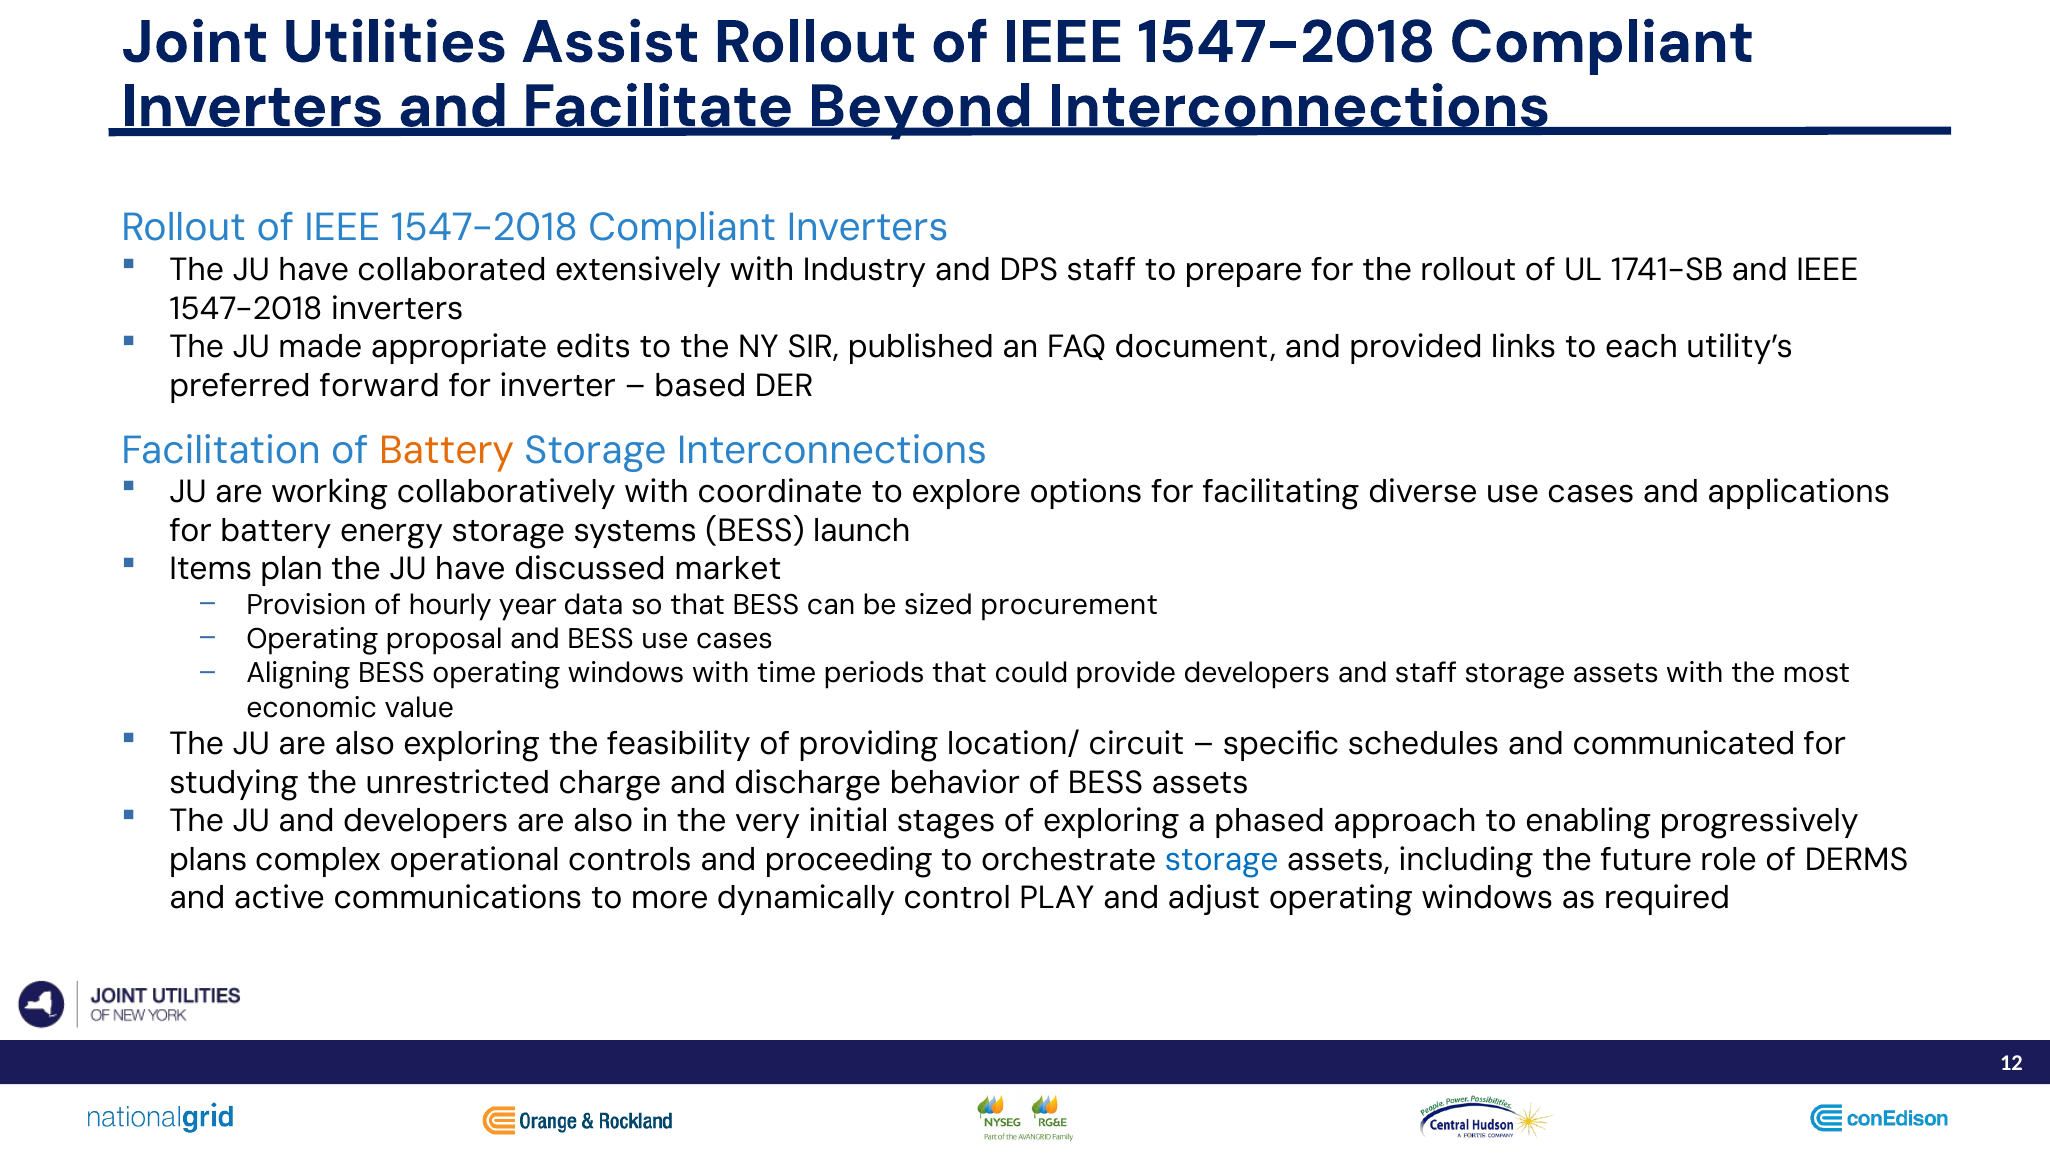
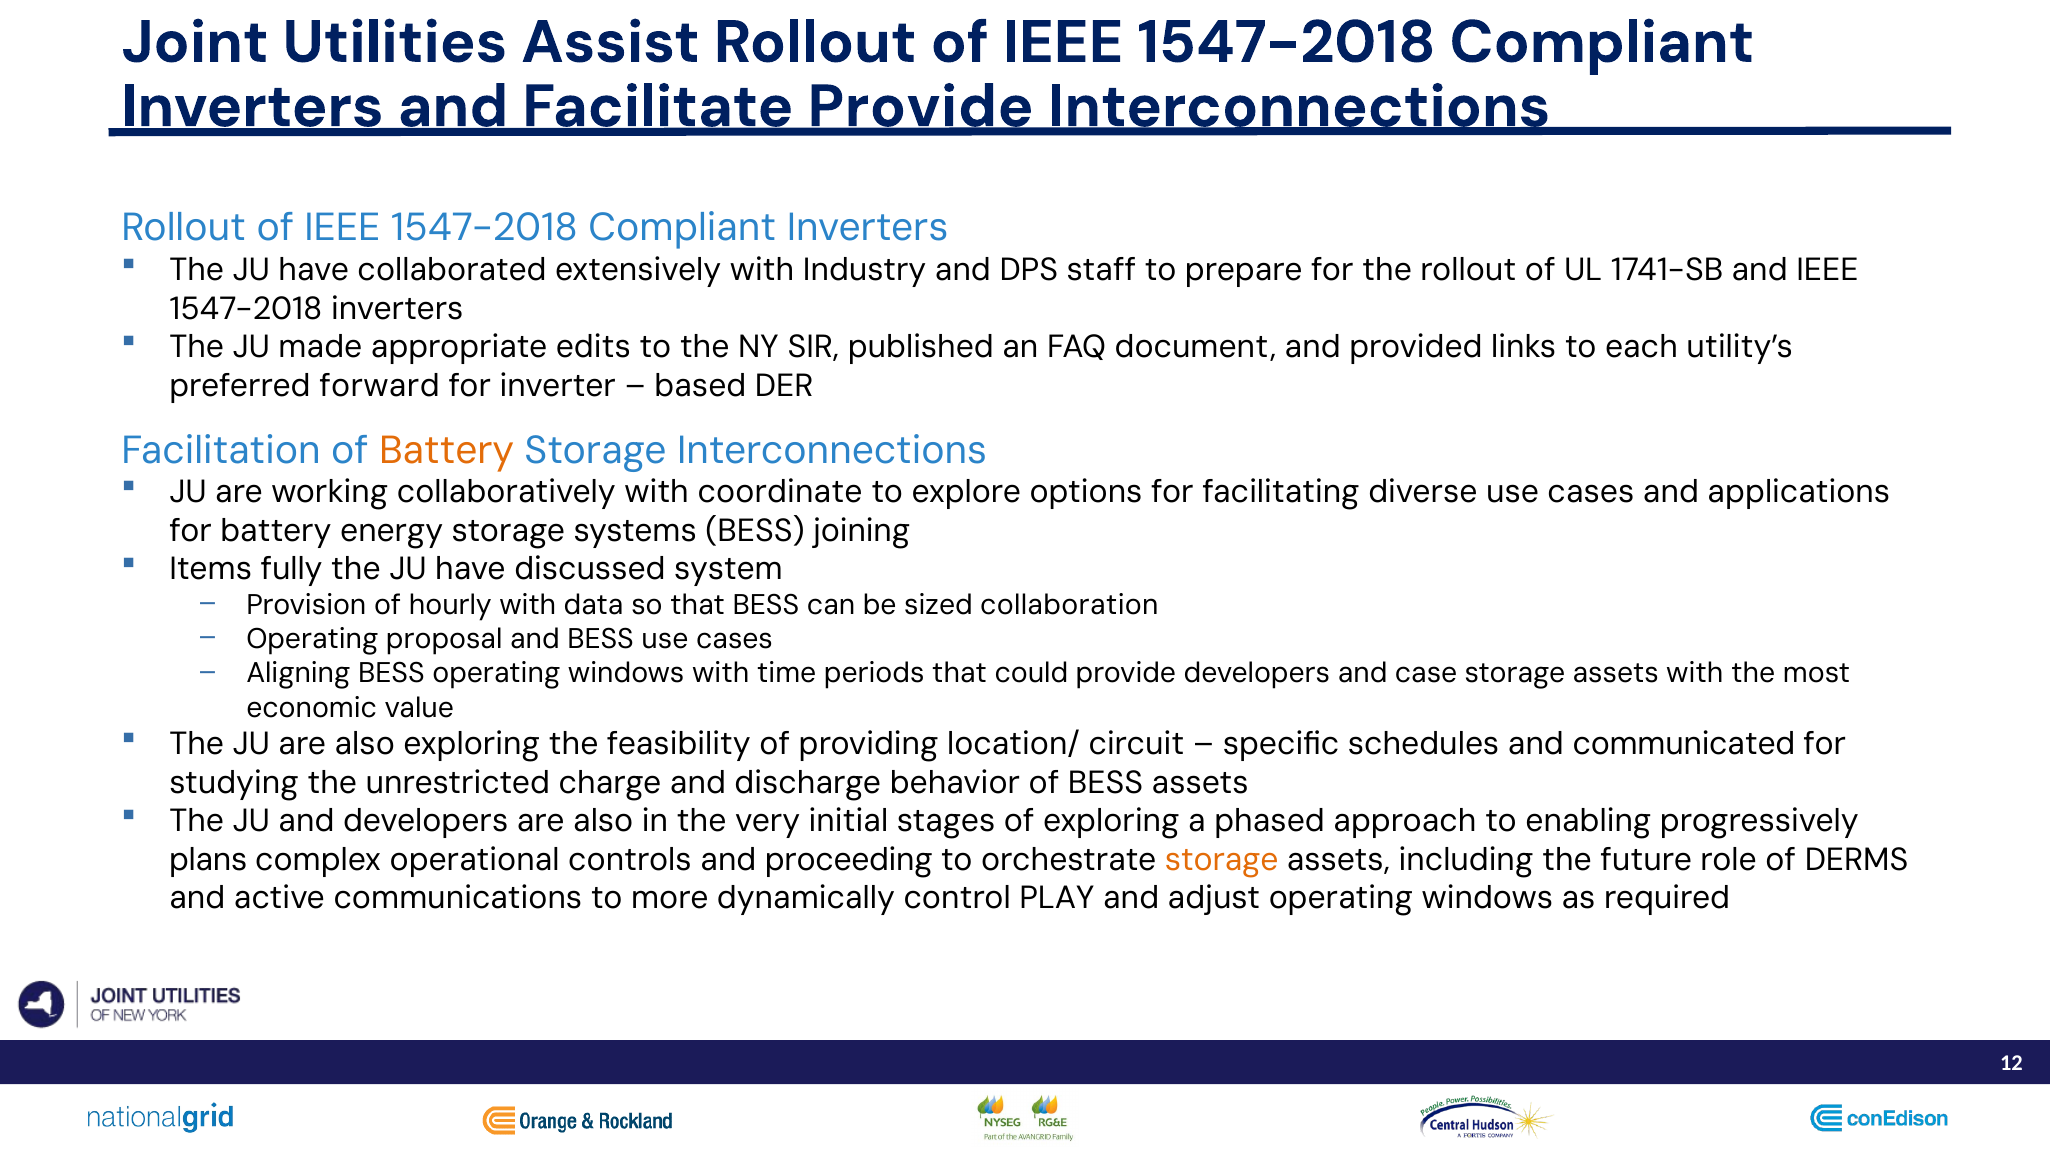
Facilitate Beyond: Beyond -> Provide
launch: launch -> joining
plan: plan -> fully
market: market -> system
hourly year: year -> with
procurement: procurement -> collaboration
and staff: staff -> case
storage at (1222, 860) colour: blue -> orange
